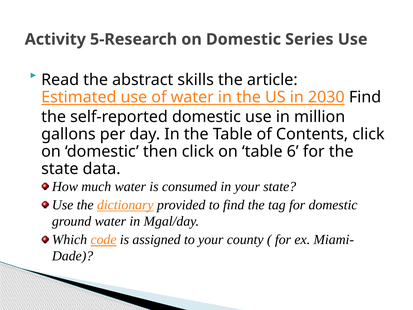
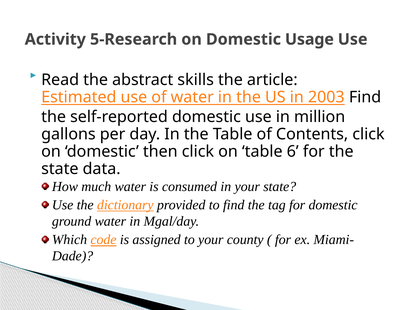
Series: Series -> Usage
2030: 2030 -> 2003
